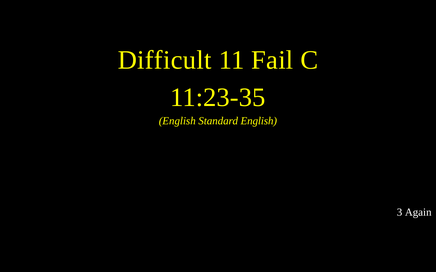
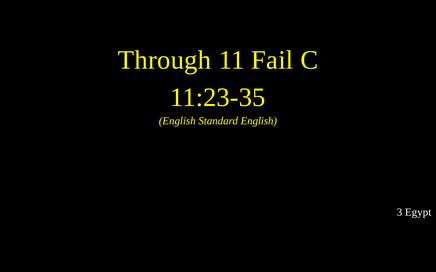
Difficult: Difficult -> Through
Again: Again -> Egypt
